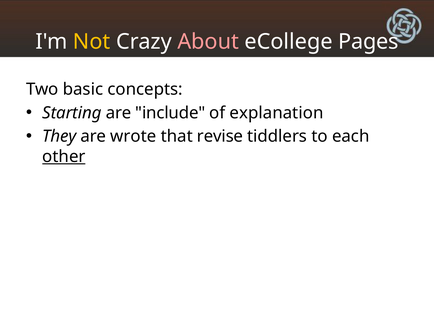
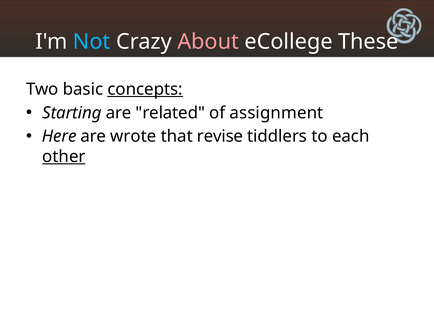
Not colour: yellow -> light blue
Pages: Pages -> These
concepts underline: none -> present
include: include -> related
explanation: explanation -> assignment
They: They -> Here
